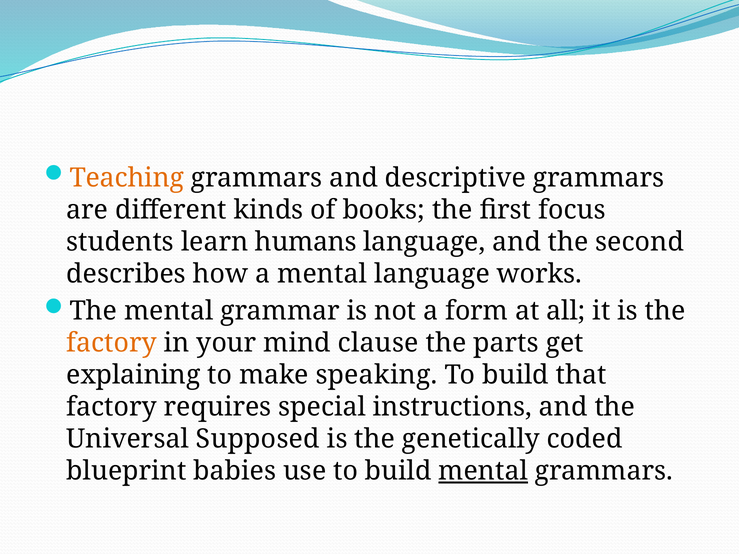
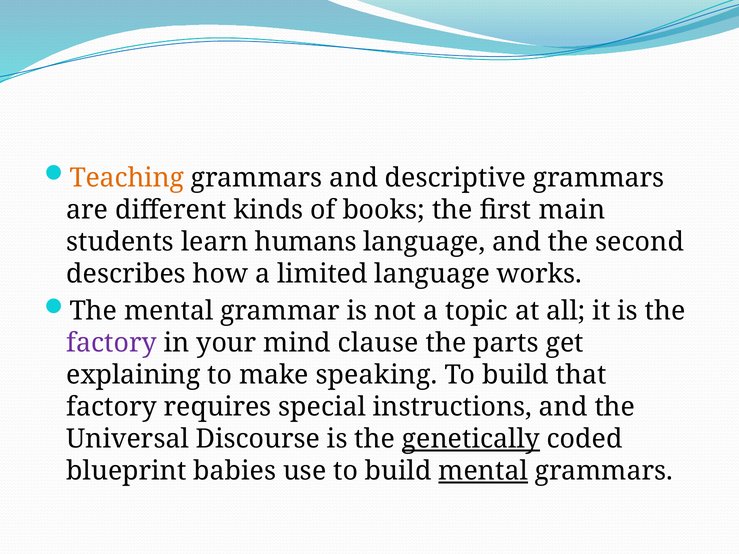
focus: focus -> main
a mental: mental -> limited
form: form -> topic
factory at (112, 343) colour: orange -> purple
Supposed: Supposed -> Discourse
genetically underline: none -> present
